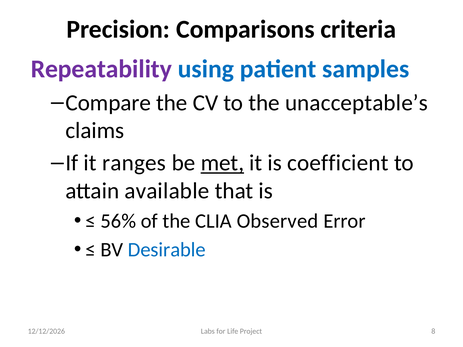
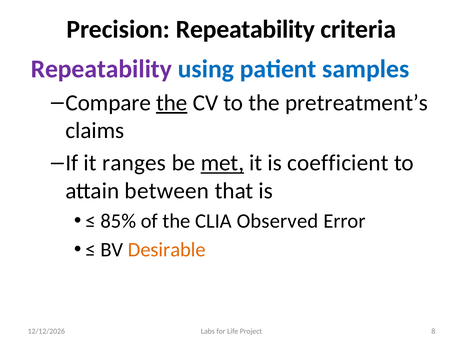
Precision Comparisons: Comparisons -> Repeatability
the at (172, 103) underline: none -> present
unacceptable’s: unacceptable’s -> pretreatment’s
available: available -> between
56%: 56% -> 85%
Desirable colour: blue -> orange
